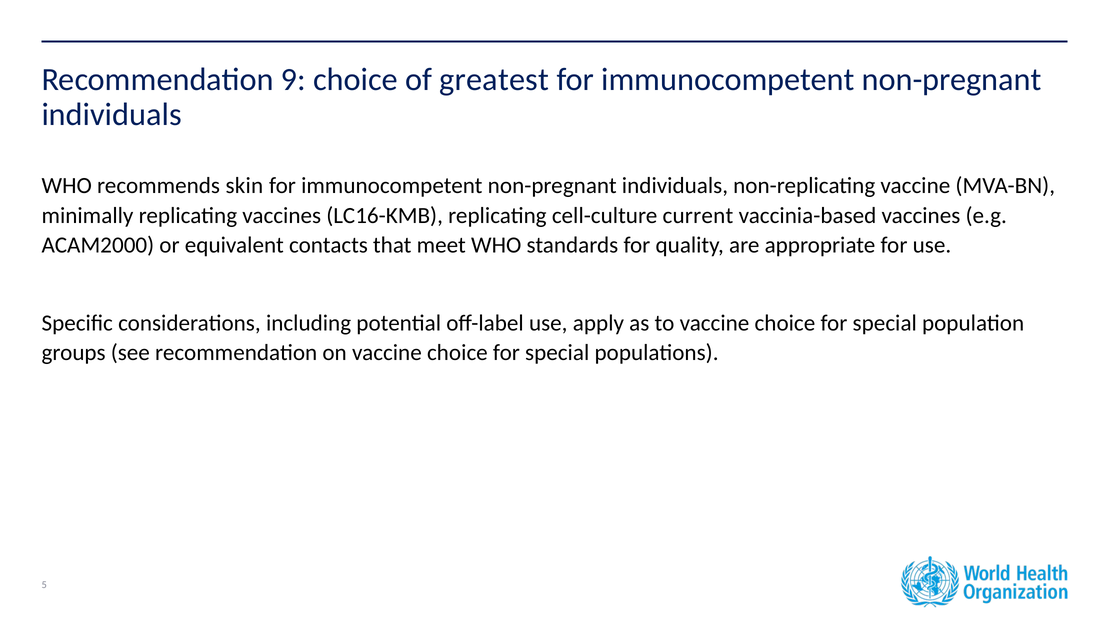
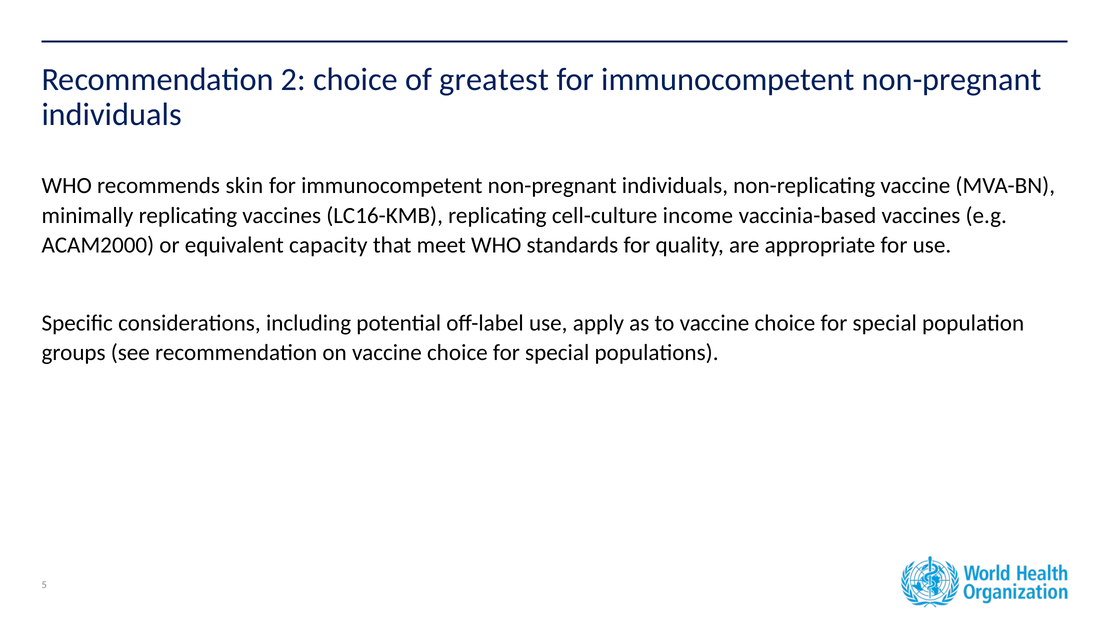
9: 9 -> 2
current: current -> income
contacts: contacts -> capacity
